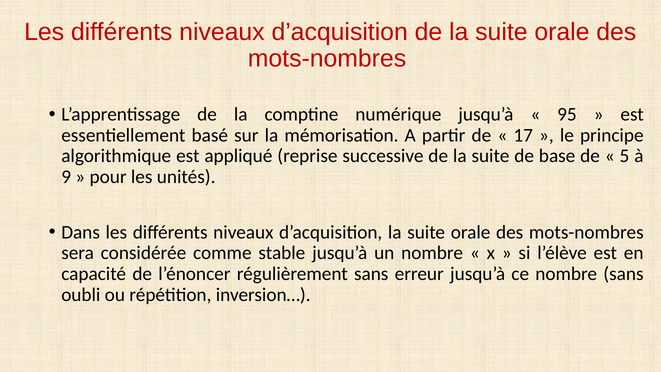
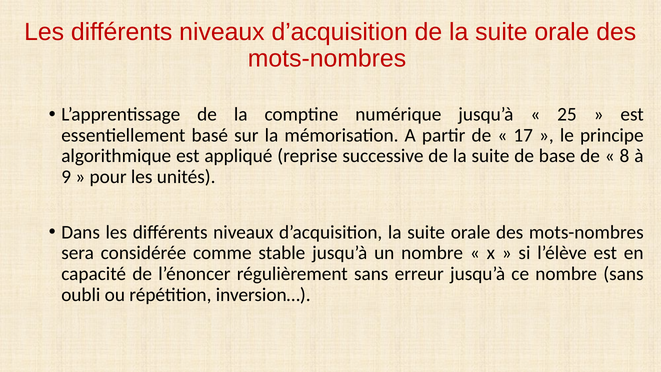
95: 95 -> 25
5: 5 -> 8
